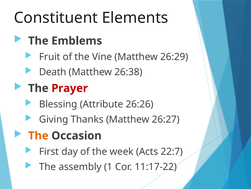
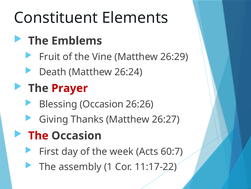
26:38: 26:38 -> 26:24
Blessing Attribute: Attribute -> Occasion
The at (38, 135) colour: orange -> red
22:7: 22:7 -> 60:7
